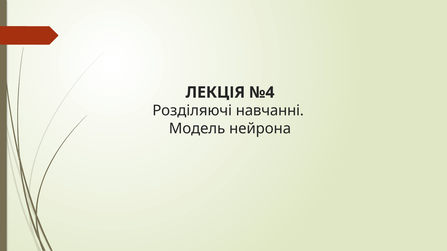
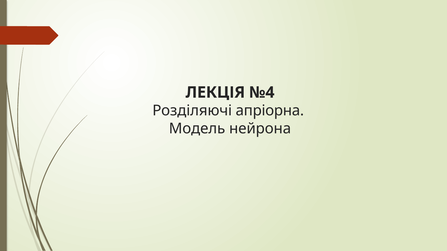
навчанні: навчанні -> апріорна
